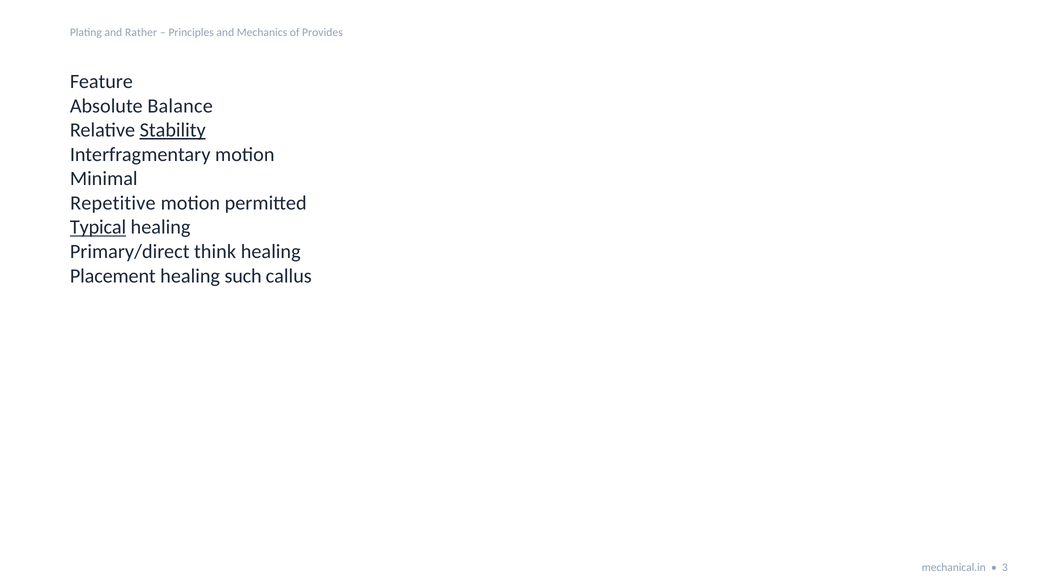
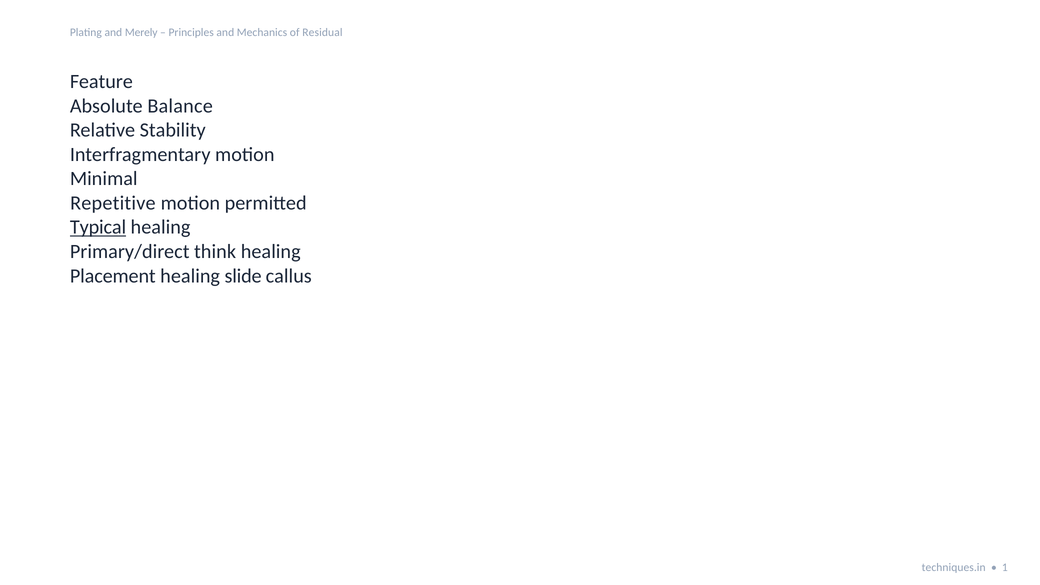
Rather: Rather -> Merely
Provides: Provides -> Residual
Stability underline: present -> none
such: such -> slide
mechanical.in: mechanical.in -> techniques.in
3: 3 -> 1
